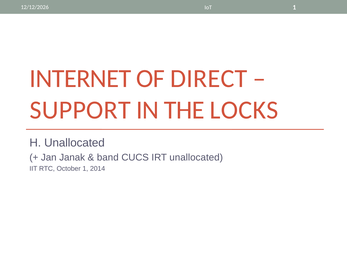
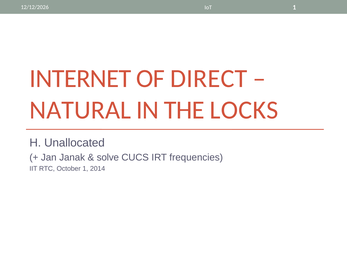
SUPPORT: SUPPORT -> NATURAL
band: band -> solve
IRT unallocated: unallocated -> frequencies
